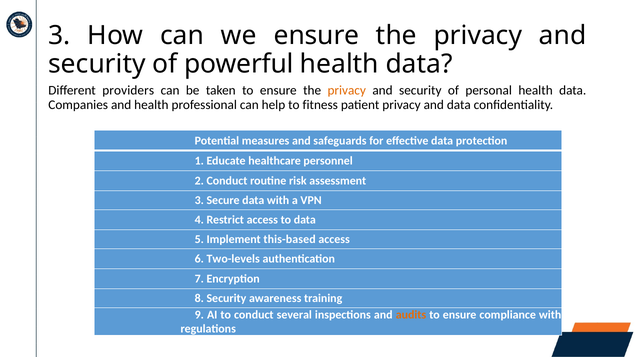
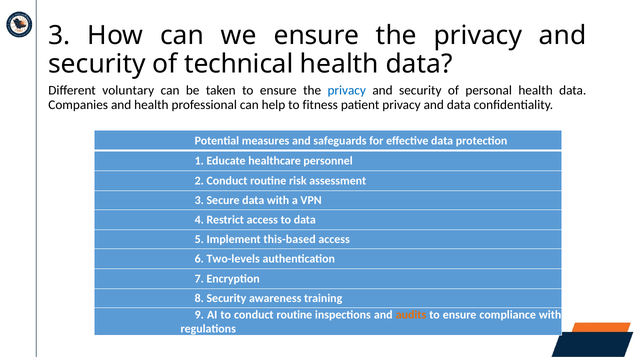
powerful: powerful -> technical
providers: providers -> voluntary
privacy at (347, 91) colour: orange -> blue
to conduct several: several -> routine
